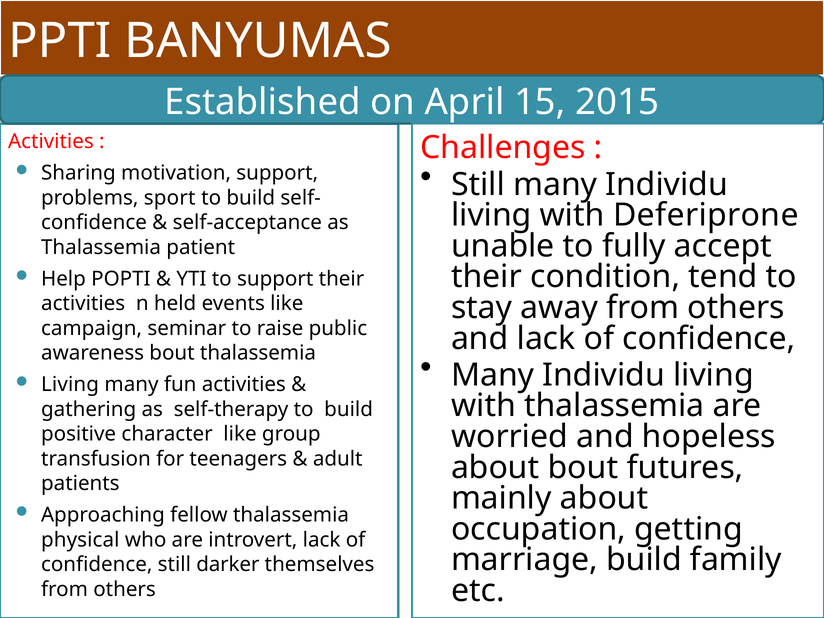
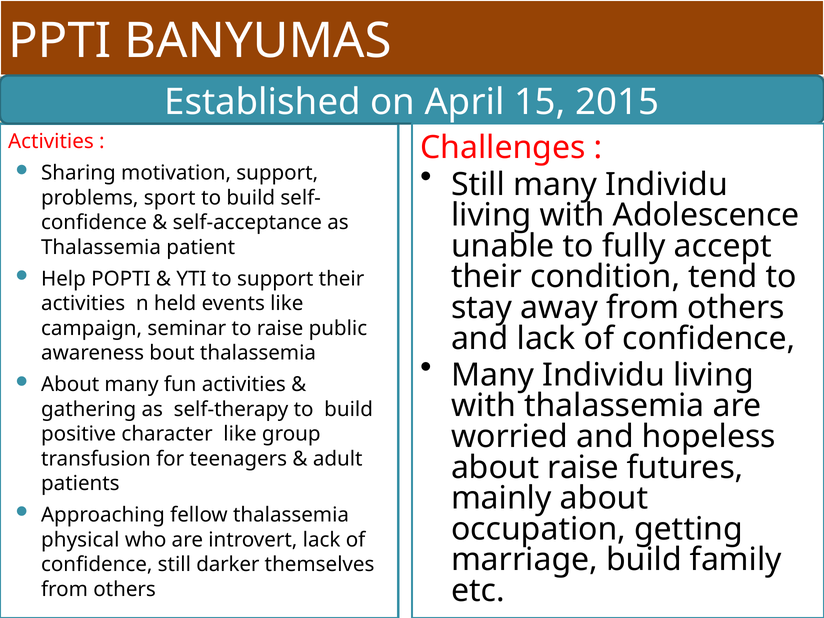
Deferiprone: Deferiprone -> Adolescence
Living at (70, 385): Living -> About
about bout: bout -> raise
